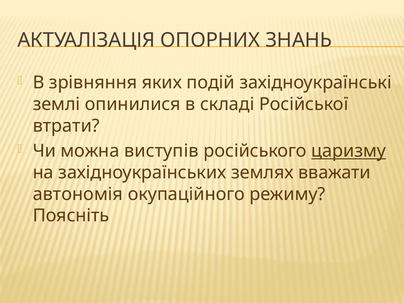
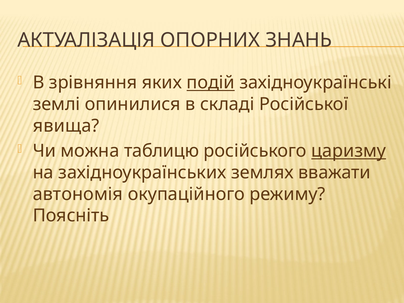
подій underline: none -> present
втрати: втрати -> явища
виступів: виступів -> таблицю
